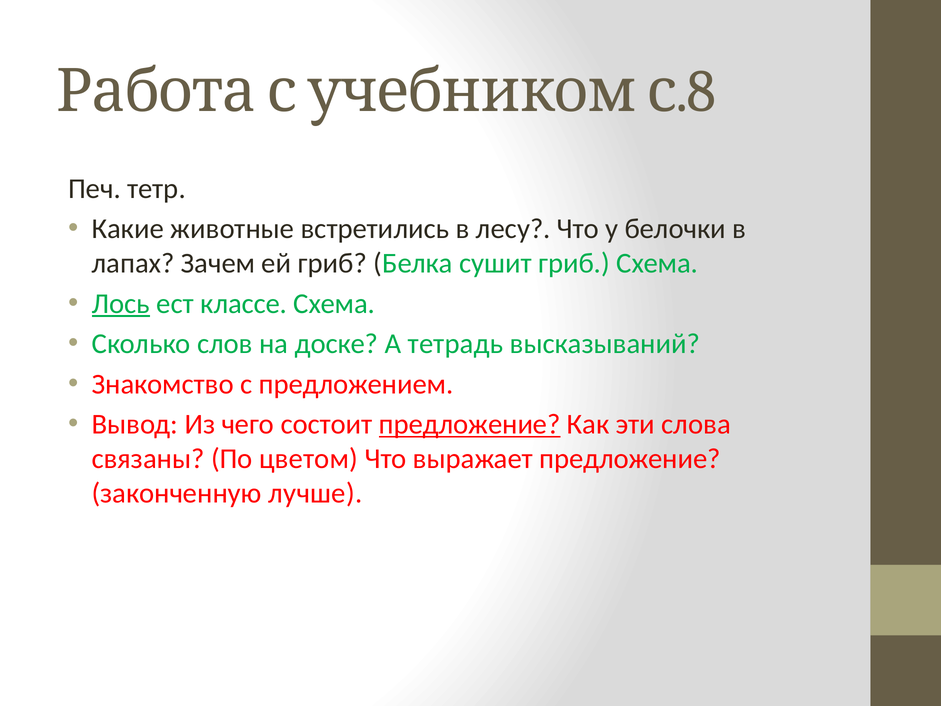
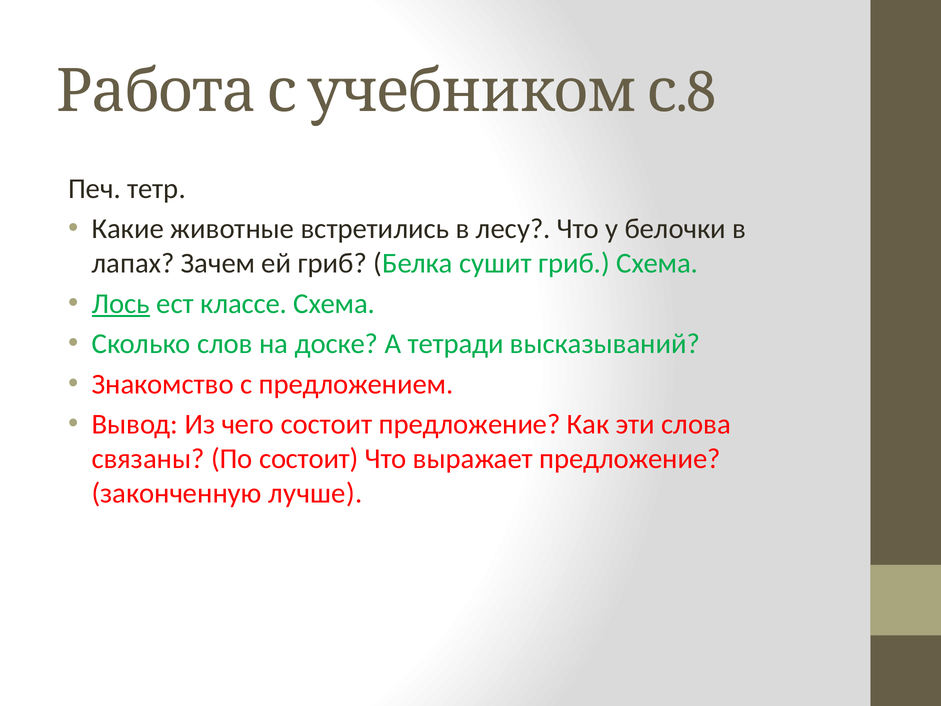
тетрадь: тетрадь -> тетради
предложение at (470, 424) underline: present -> none
По цветом: цветом -> состоит
